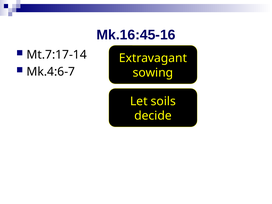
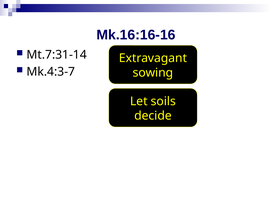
Mk.16:45-16: Mk.16:45-16 -> Mk.16:16-16
Mt.7:17-14: Mt.7:17-14 -> Mt.7:31-14
Mk.4:6-7: Mk.4:6-7 -> Mk.4:3-7
